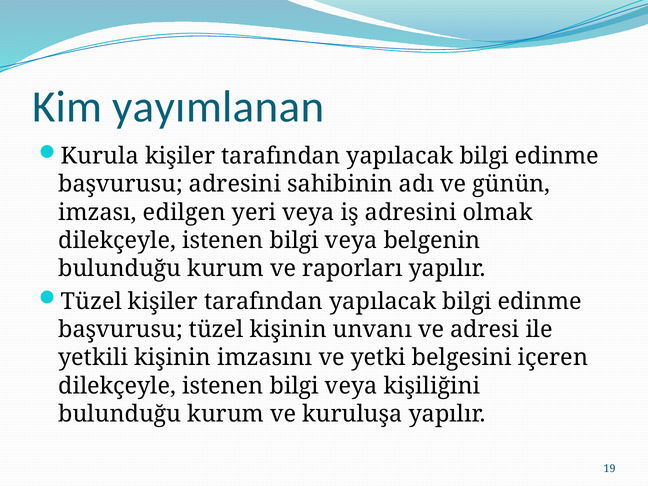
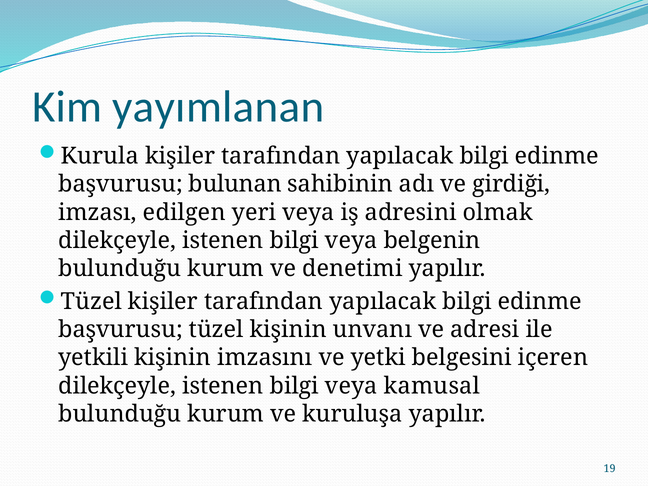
başvurusu adresini: adresini -> bulunan
günün: günün -> girdiği
raporları: raporları -> denetimi
kişiliğini: kişiliğini -> kamusal
